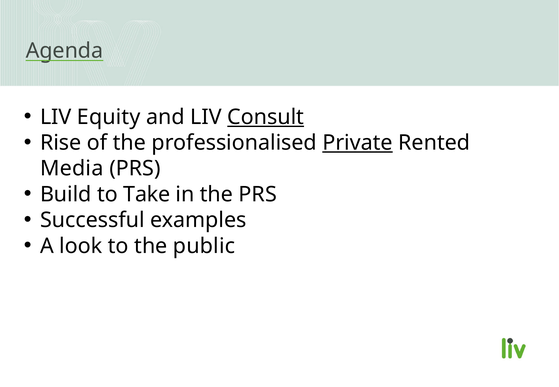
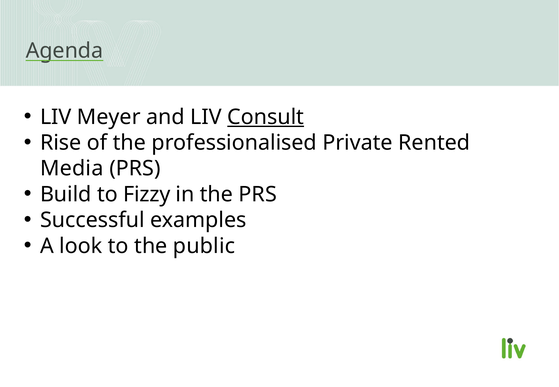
Equity: Equity -> Meyer
Private underline: present -> none
Take: Take -> Fizzy
